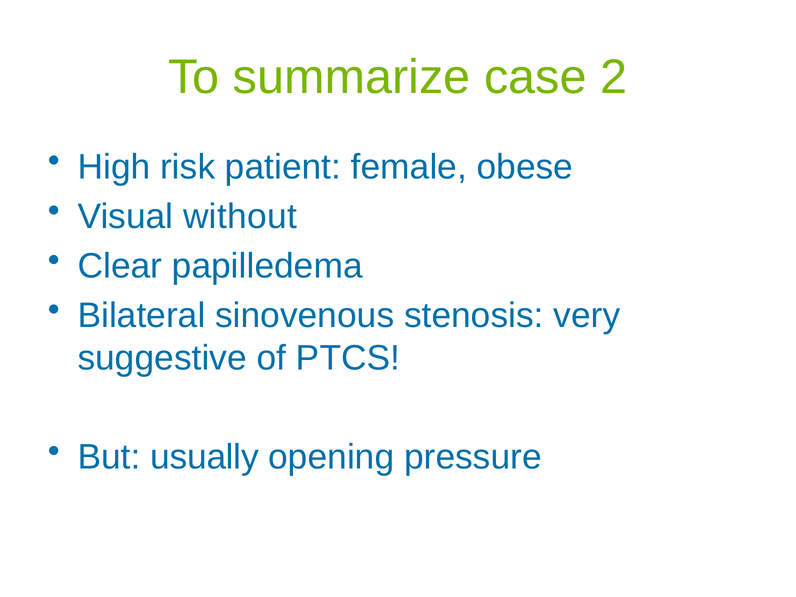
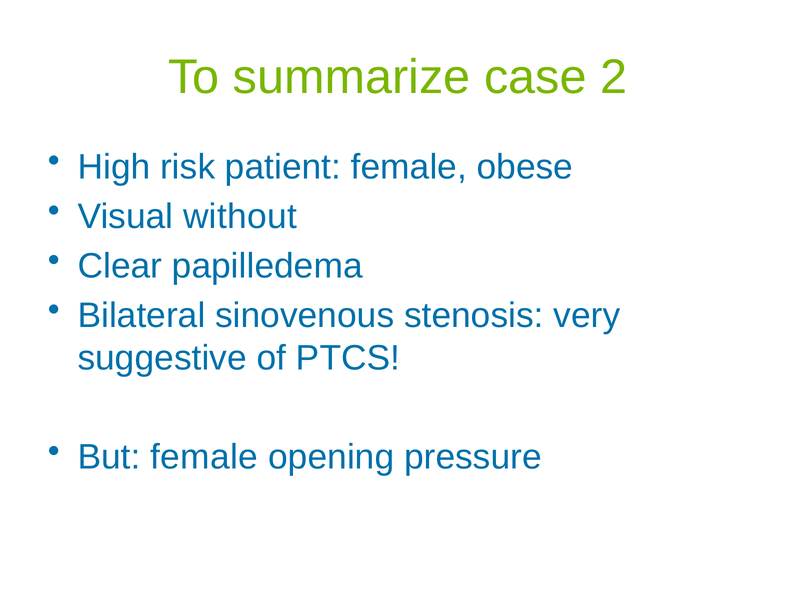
But usually: usually -> female
